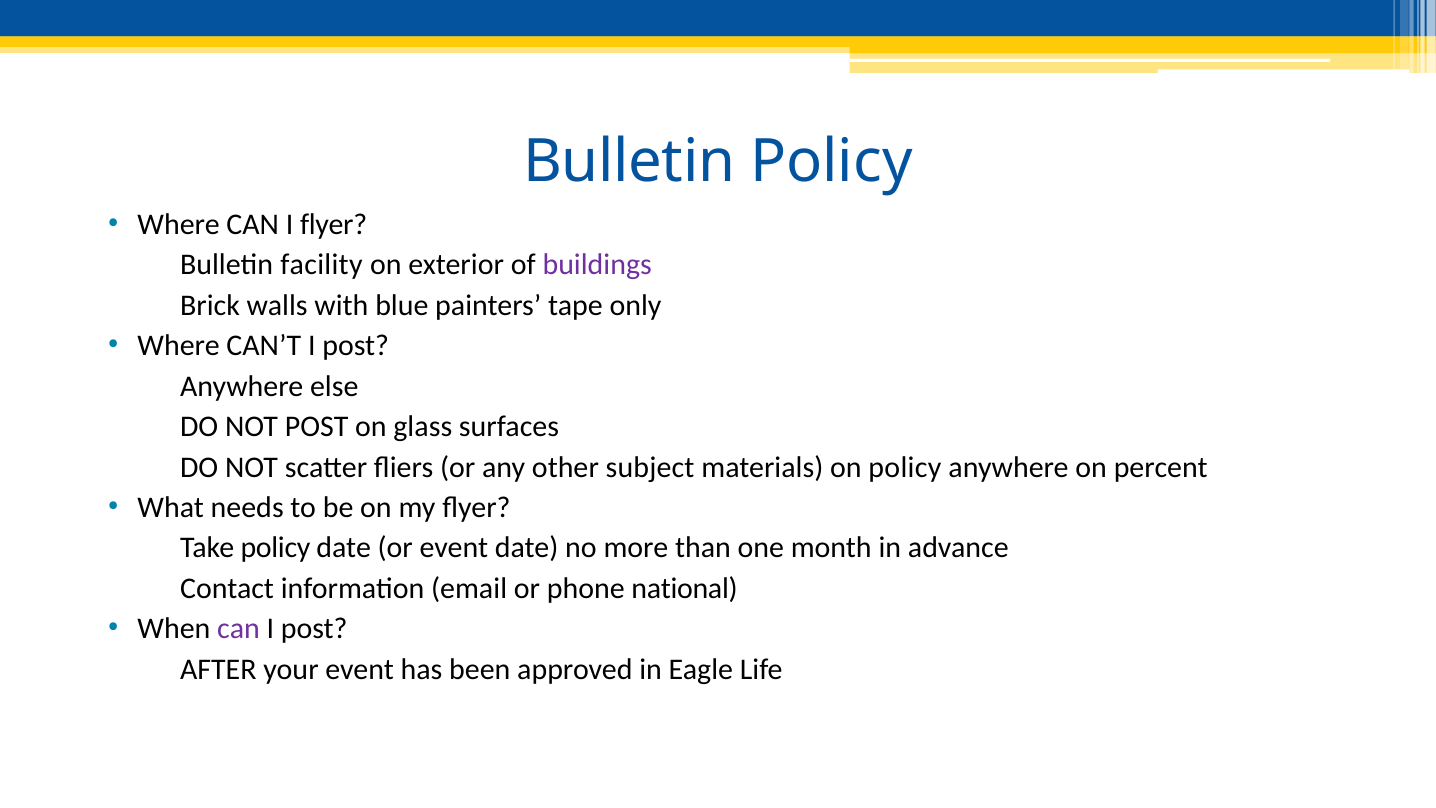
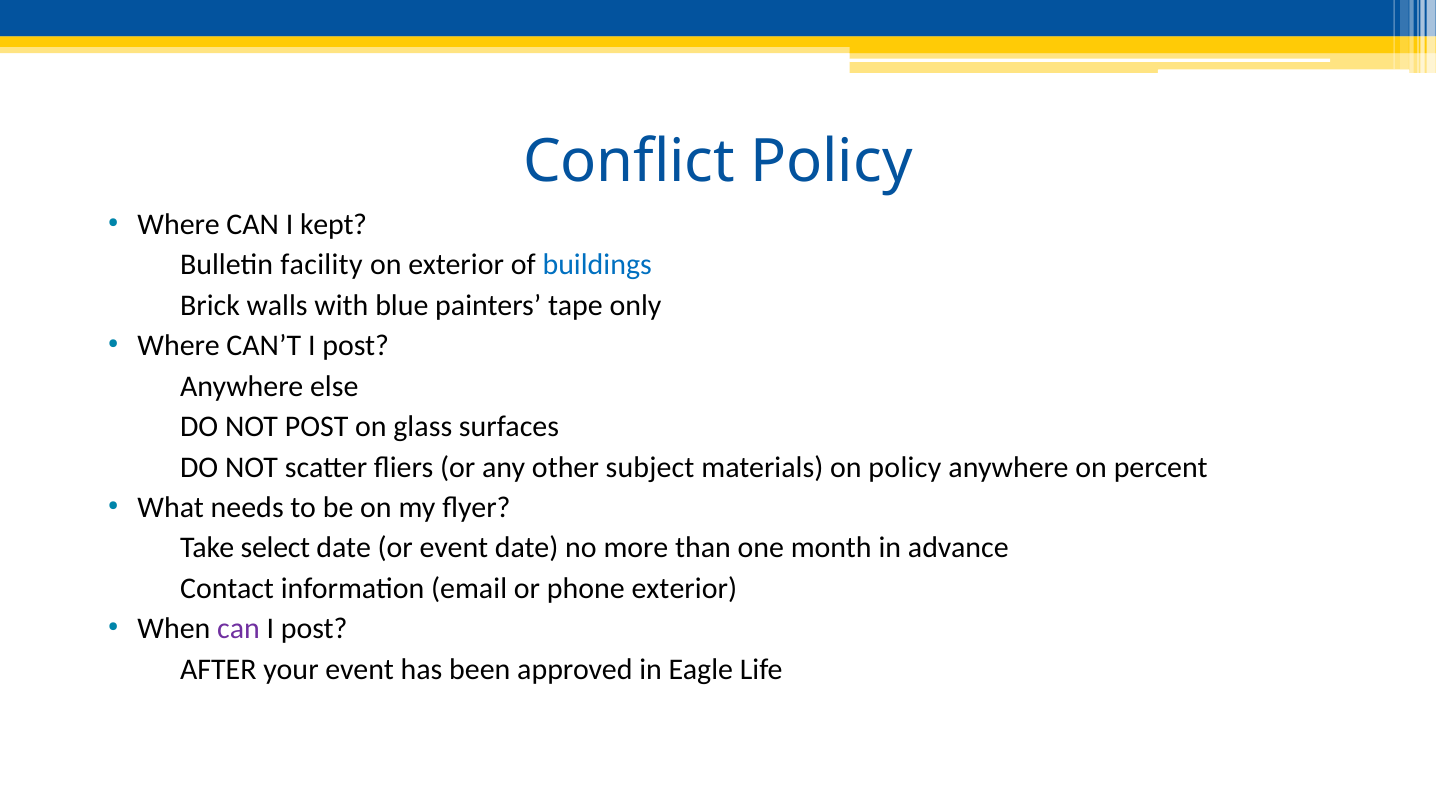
Bulletin at (629, 162): Bulletin -> Conflict
I flyer: flyer -> kept
buildings colour: purple -> blue
Take policy: policy -> select
phone national: national -> exterior
